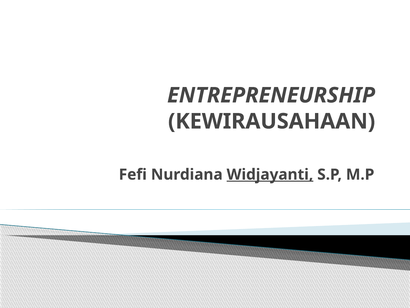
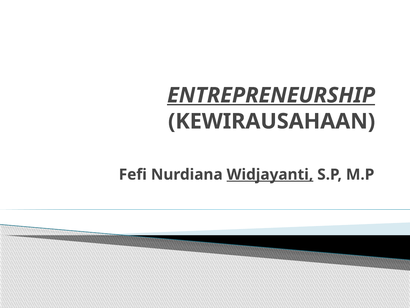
ENTREPRENEURSHIP underline: none -> present
